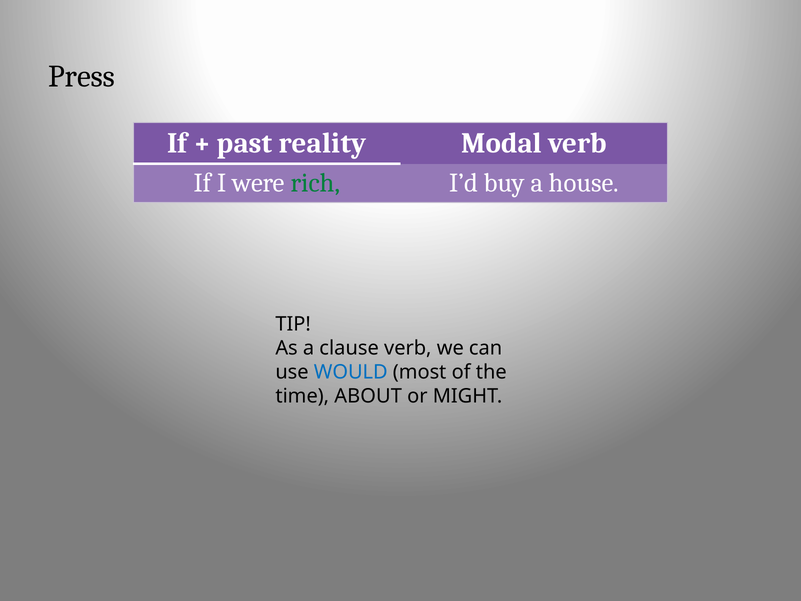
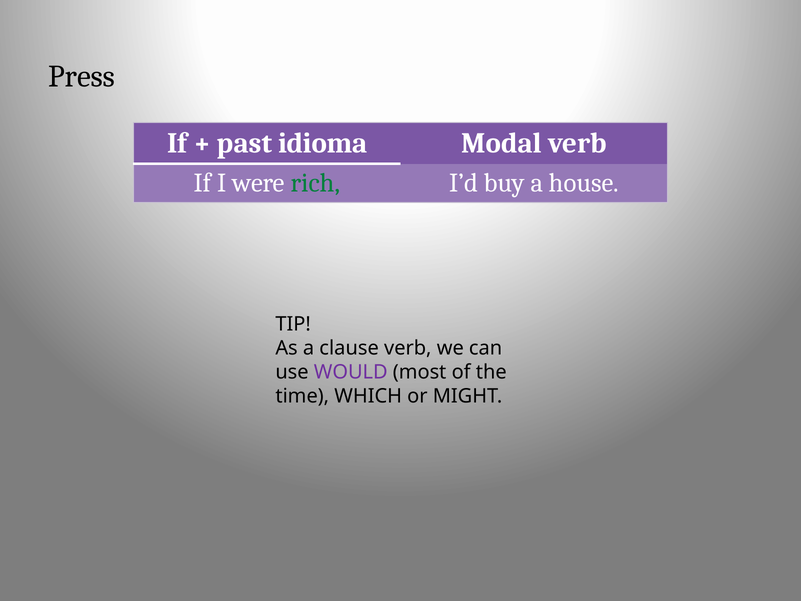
reality: reality -> idioma
WOULD colour: blue -> purple
ABOUT: ABOUT -> WHICH
